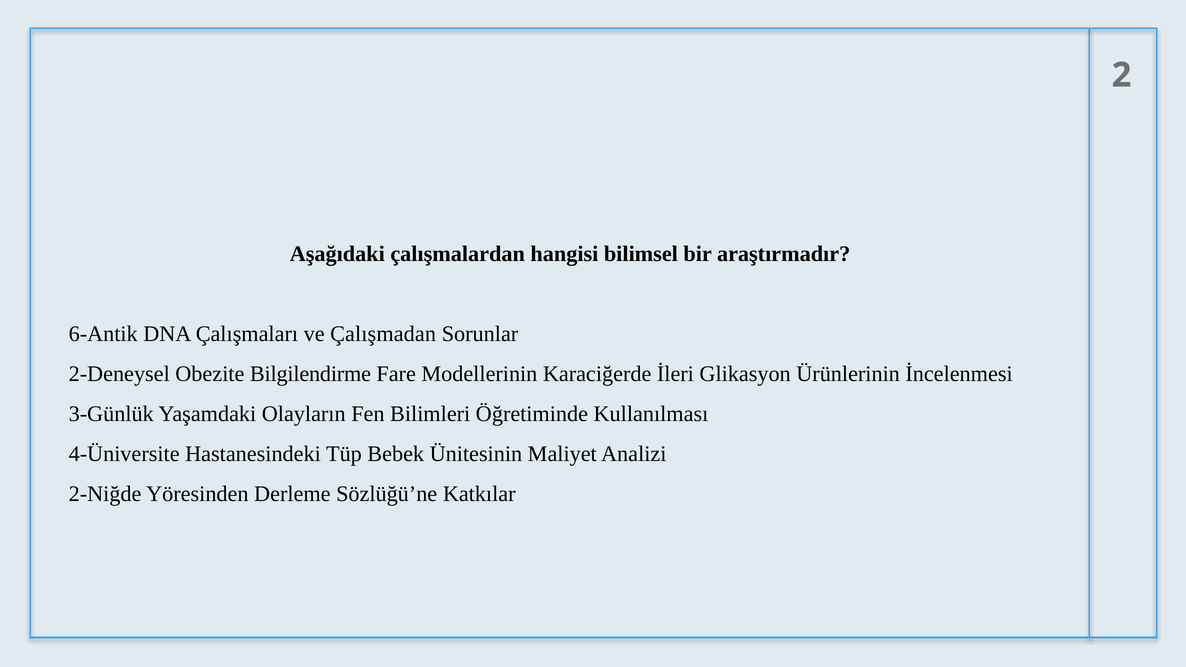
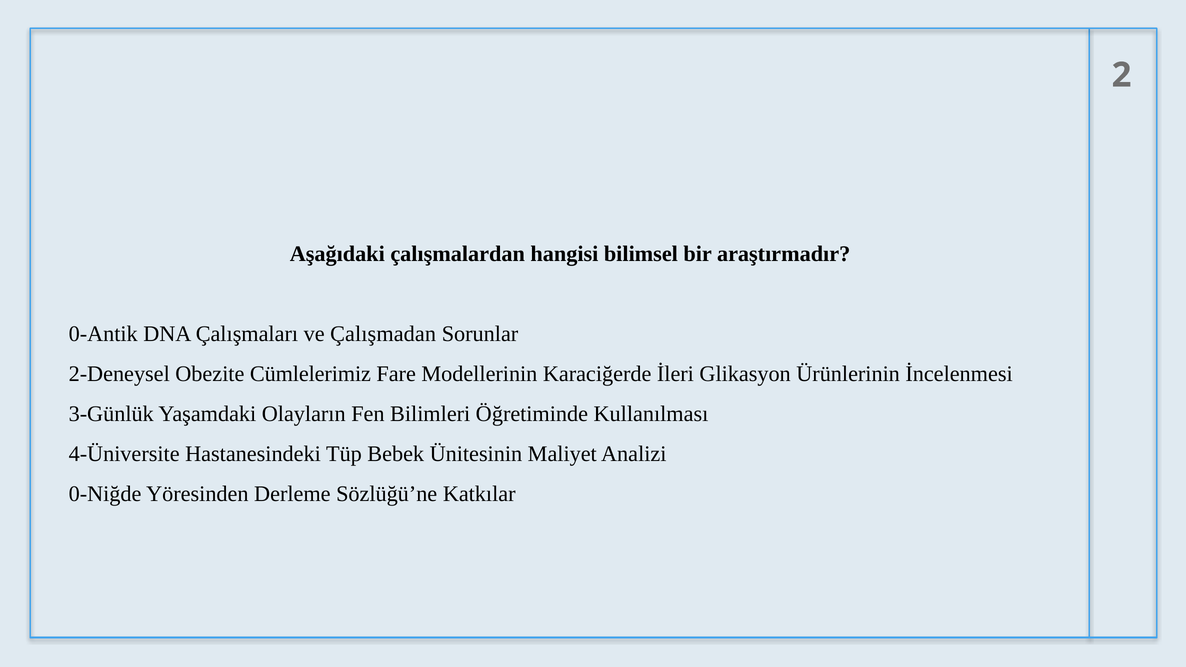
6-Antik: 6-Antik -> 0-Antik
Bilgilendirme: Bilgilendirme -> Cümlelerimiz
2-Niğde: 2-Niğde -> 0-Niğde
